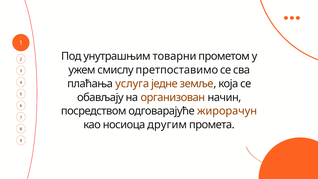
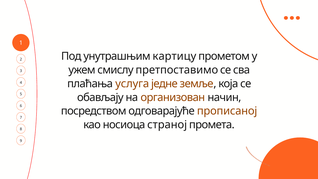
товарни: товарни -> картицу
жирорачун: жирорачун -> прописаној
другим: другим -> страној
